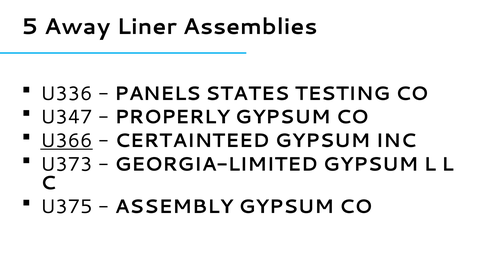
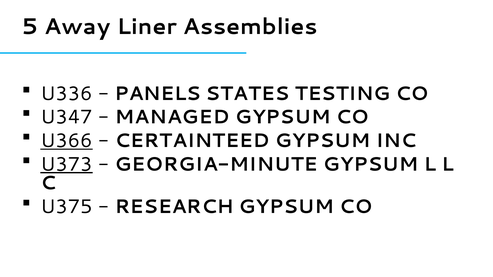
PROPERLY: PROPERLY -> MANAGED
U373 underline: none -> present
GEORGIA-LIMITED: GEORGIA-LIMITED -> GEORGIA-MINUTE
ASSEMBLY: ASSEMBLY -> RESEARCH
